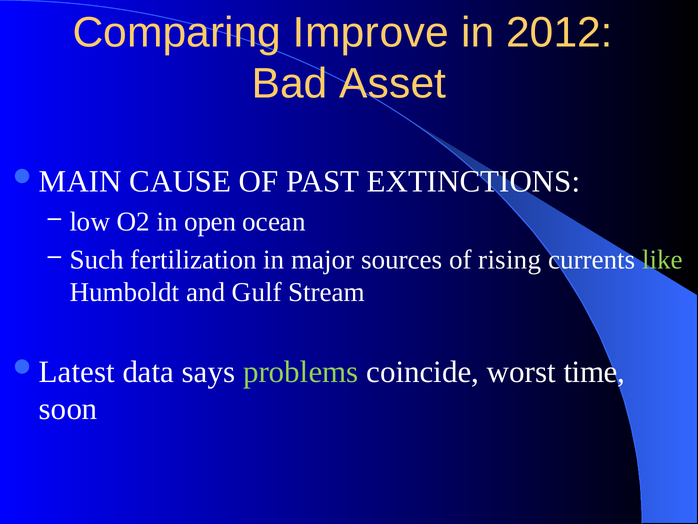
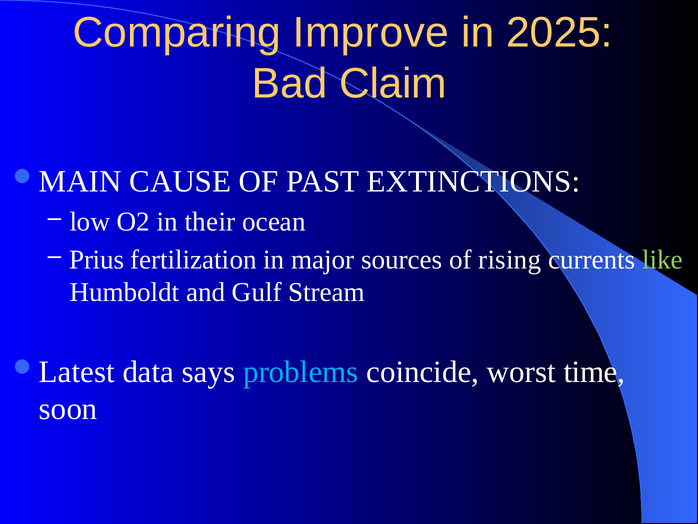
2012: 2012 -> 2025
Asset: Asset -> Claim
open: open -> their
Such: Such -> Prius
problems colour: light green -> light blue
